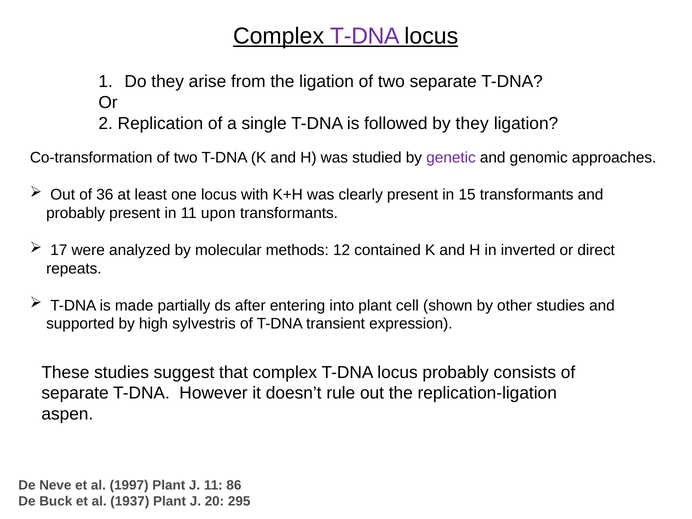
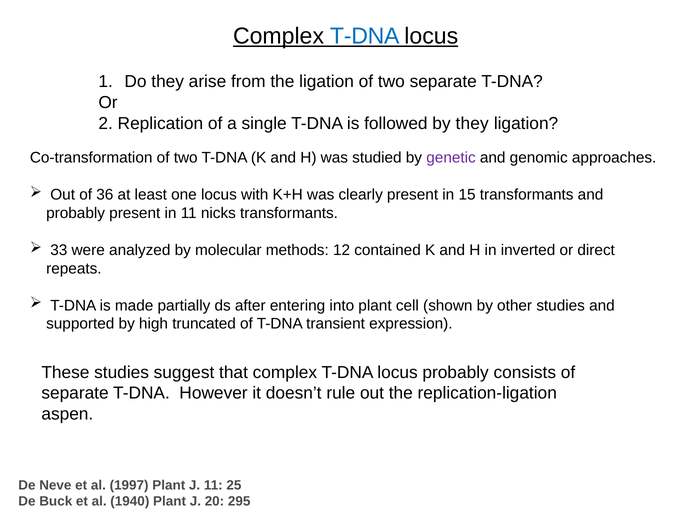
T-DNA at (365, 36) colour: purple -> blue
upon: upon -> nicks
17: 17 -> 33
sylvestris: sylvestris -> truncated
86: 86 -> 25
1937: 1937 -> 1940
